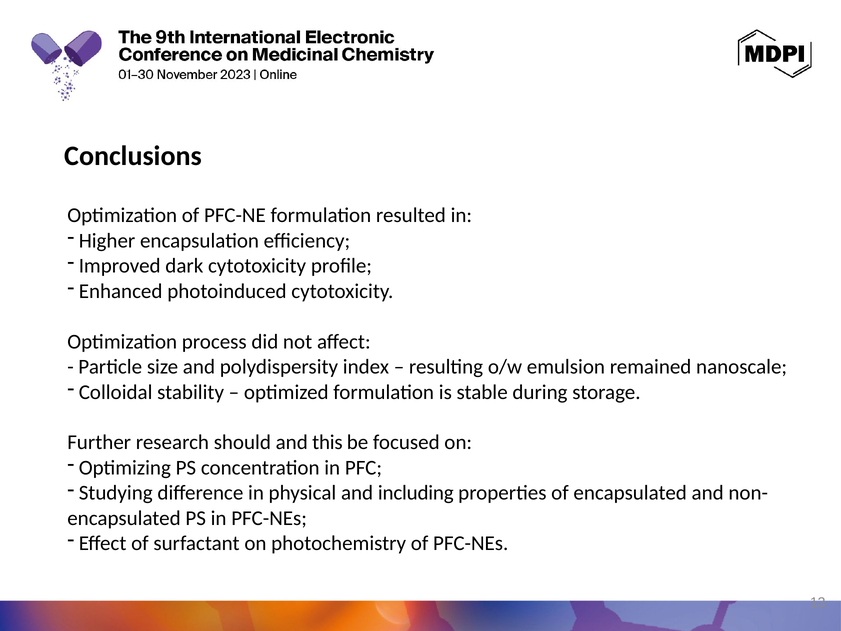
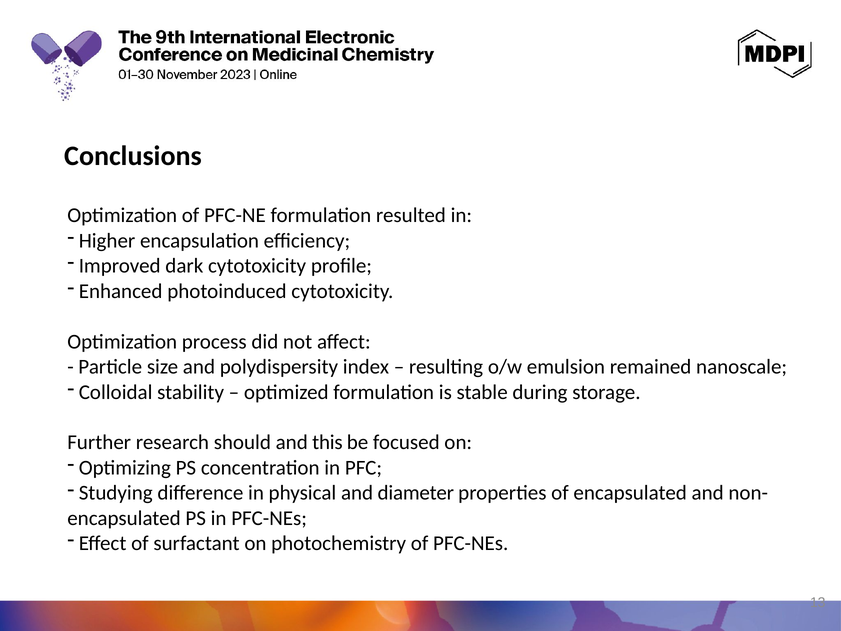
including: including -> diameter
